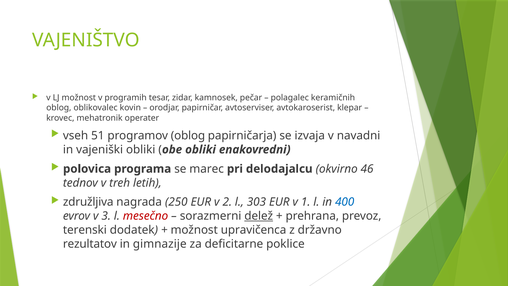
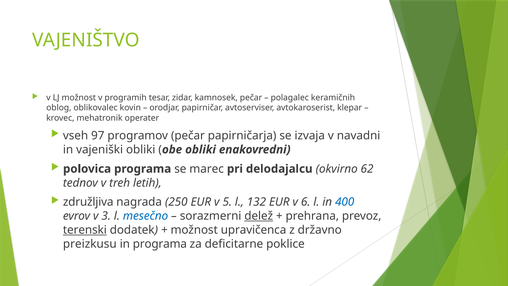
51: 51 -> 97
programov oblog: oblog -> pečar
46: 46 -> 62
2: 2 -> 5
303: 303 -> 132
1: 1 -> 6
mesečno colour: red -> blue
terenski underline: none -> present
rezultatov: rezultatov -> preizkusu
in gimnazije: gimnazije -> programa
